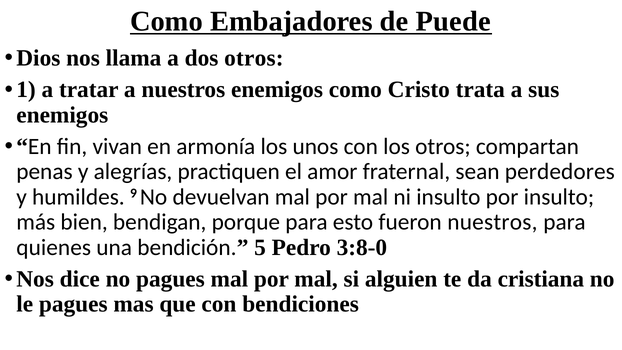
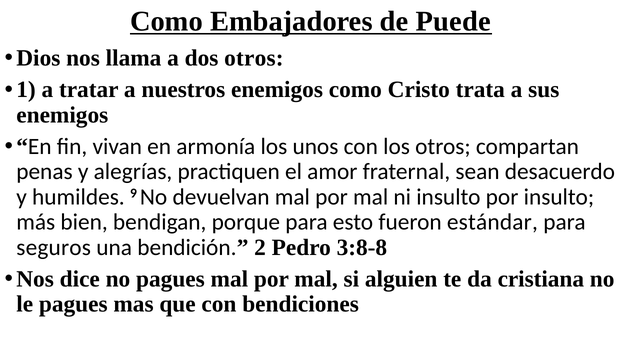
perdedores: perdedores -> desacuerdo
fueron nuestros: nuestros -> estándar
quienes: quienes -> seguros
5: 5 -> 2
3:8-0: 3:8-0 -> 3:8-8
